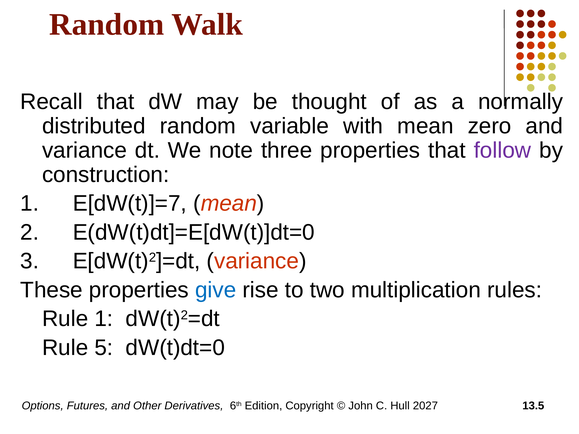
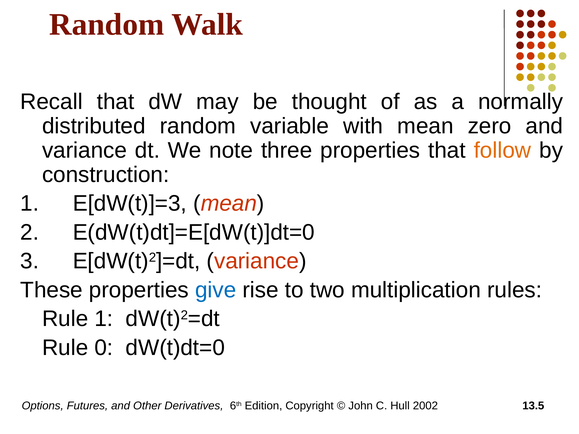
follow colour: purple -> orange
E[dW(t)]=7: E[dW(t)]=7 -> E[dW(t)]=3
5: 5 -> 0
2027: 2027 -> 2002
